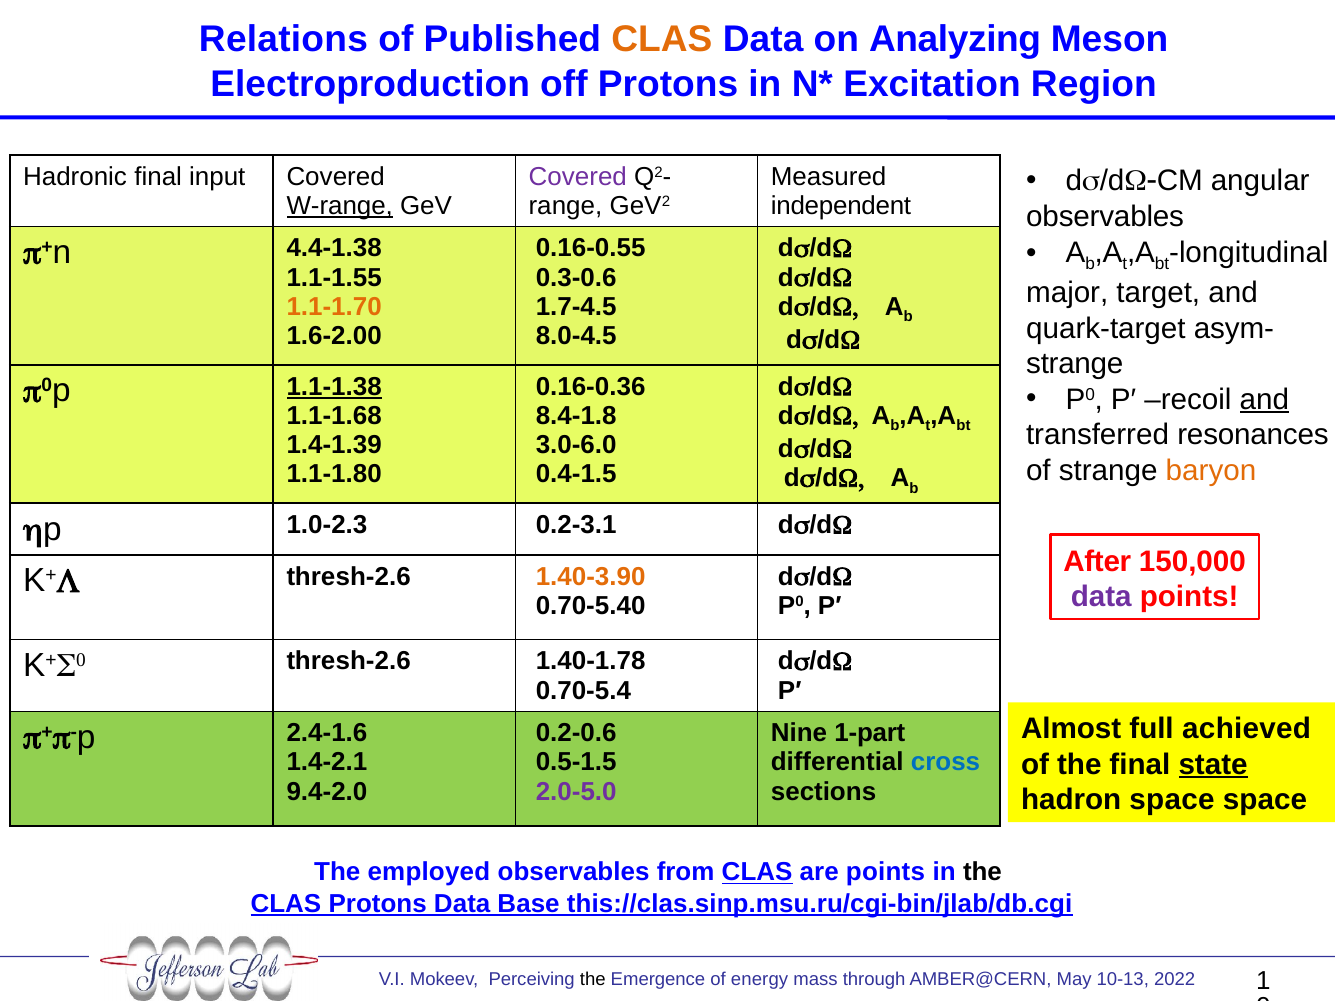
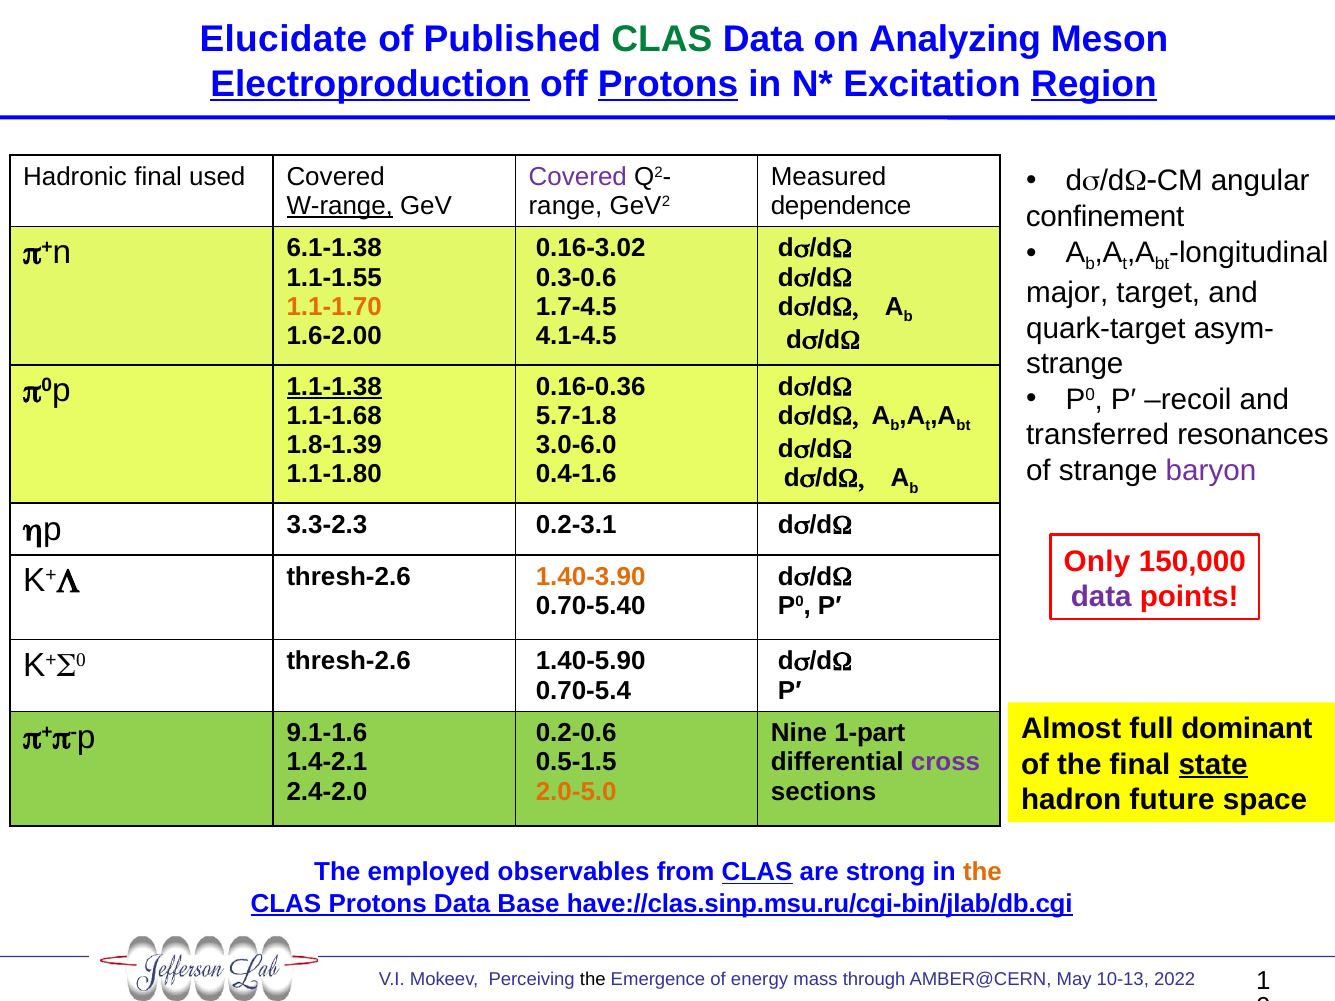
Relations: Relations -> Elucidate
CLAS at (662, 40) colour: orange -> green
Electroproduction underline: none -> present
Protons at (668, 84) underline: none -> present
Region underline: none -> present
input: input -> used
independent: independent -> dependence
observables at (1105, 217): observables -> confinement
0.16-0.55: 0.16-0.55 -> 0.16-3.02
4.4-1.38: 4.4-1.38 -> 6.1-1.38
8.0-4.5: 8.0-4.5 -> 4.1-4.5
and at (1264, 400) underline: present -> none
8.4-1.8: 8.4-1.8 -> 5.7-1.8
1.4-1.39: 1.4-1.39 -> 1.8-1.39
baryon colour: orange -> purple
0.4-1.5: 0.4-1.5 -> 0.4-1.6
1.0-2.3: 1.0-2.3 -> 3.3-2.3
After: After -> Only
1.40-1.78: 1.40-1.78 -> 1.40-5.90
achieved: achieved -> dominant
2.4-1.6: 2.4-1.6 -> 9.1-1.6
cross colour: blue -> purple
9.4-2.0: 9.4-2.0 -> 2.4-2.0
2.0-5.0 colour: purple -> orange
hadron space: space -> future
are points: points -> strong
the at (982, 873) colour: black -> orange
this://clas.sinp.msu.ru/cgi-bin/jlab/db.cgi: this://clas.sinp.msu.ru/cgi-bin/jlab/db.cgi -> have://clas.sinp.msu.ru/cgi-bin/jlab/db.cgi
